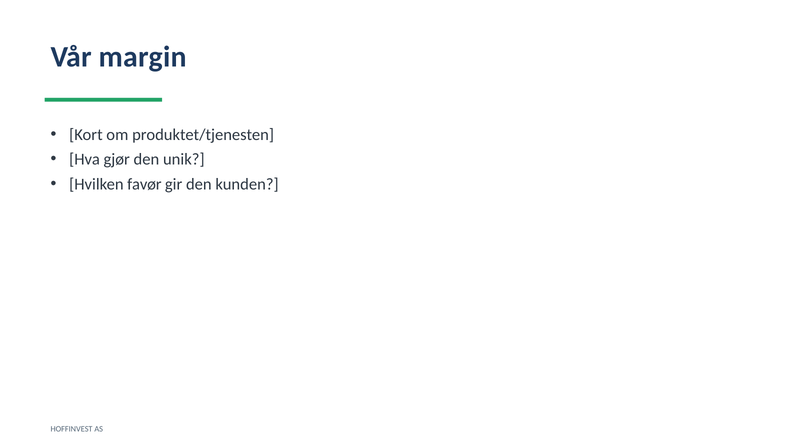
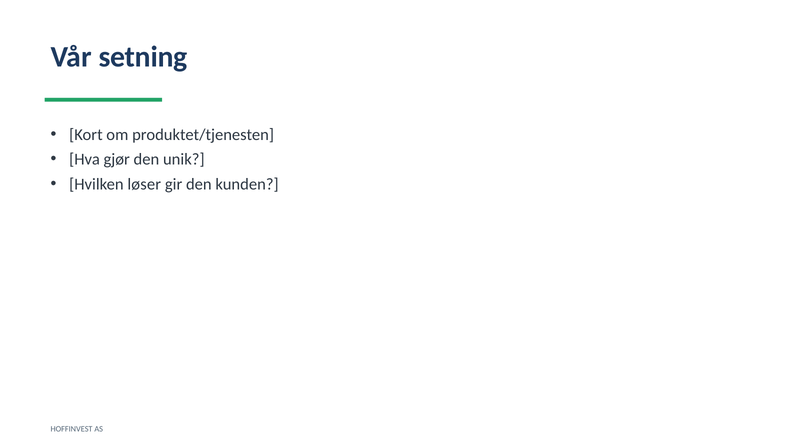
margin: margin -> setning
favør: favør -> løser
